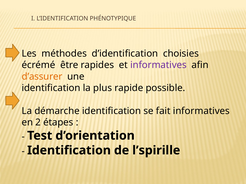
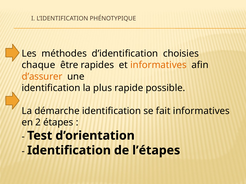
écrémé: écrémé -> chaque
informatives at (158, 65) colour: purple -> orange
l’spirille: l’spirille -> l’étapes
